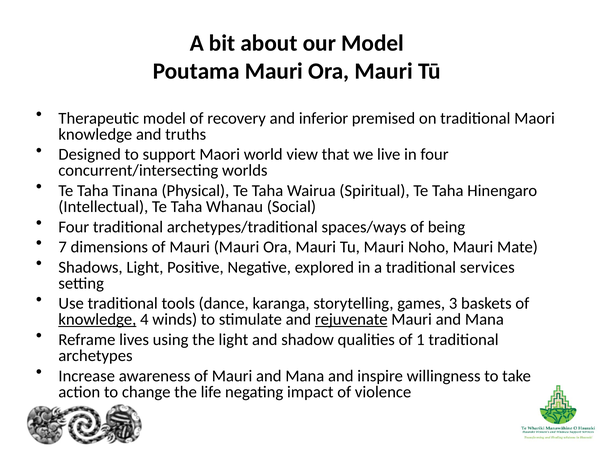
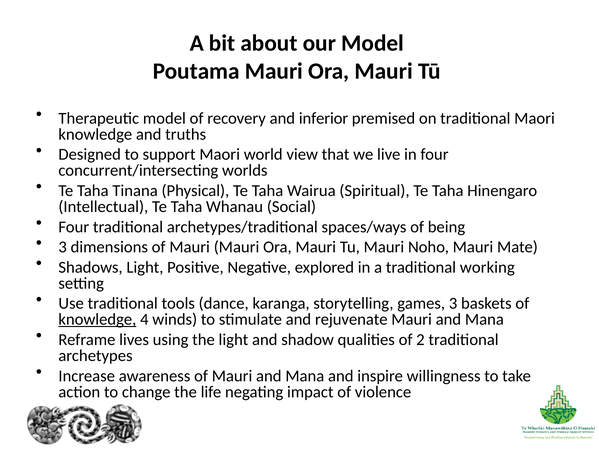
7 at (63, 247): 7 -> 3
services: services -> working
rejuvenate underline: present -> none
1: 1 -> 2
